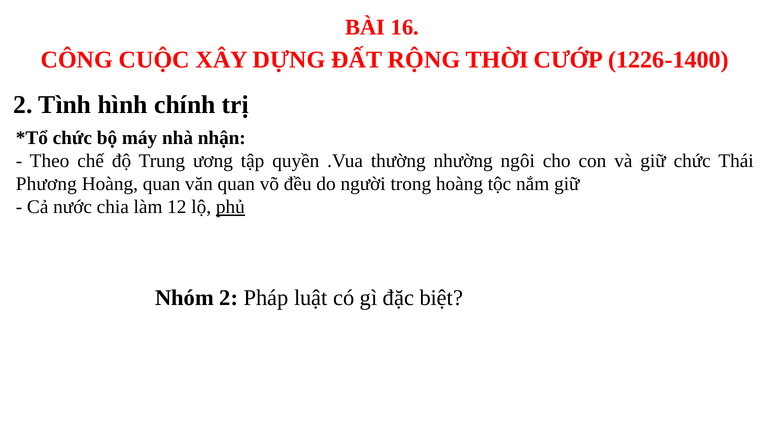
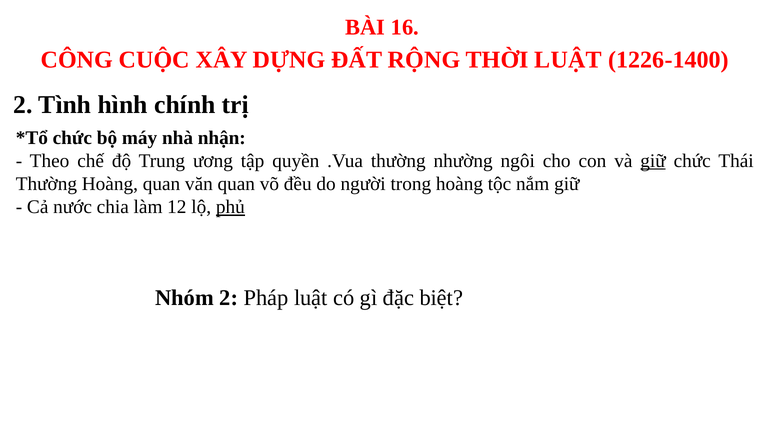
THỜI CƯỚP: CƯỚP -> LUẬT
giữ at (653, 161) underline: none -> present
Phương at (46, 184): Phương -> Thường
